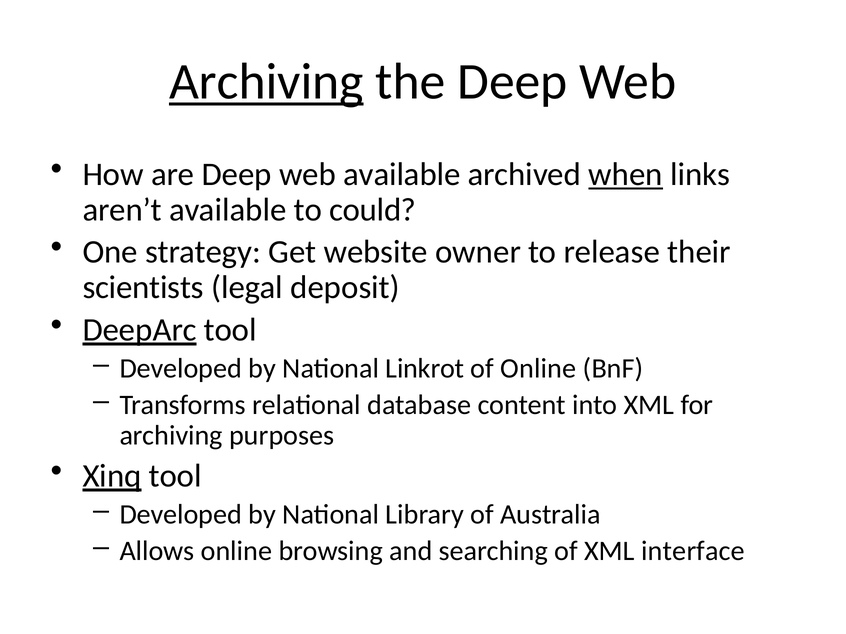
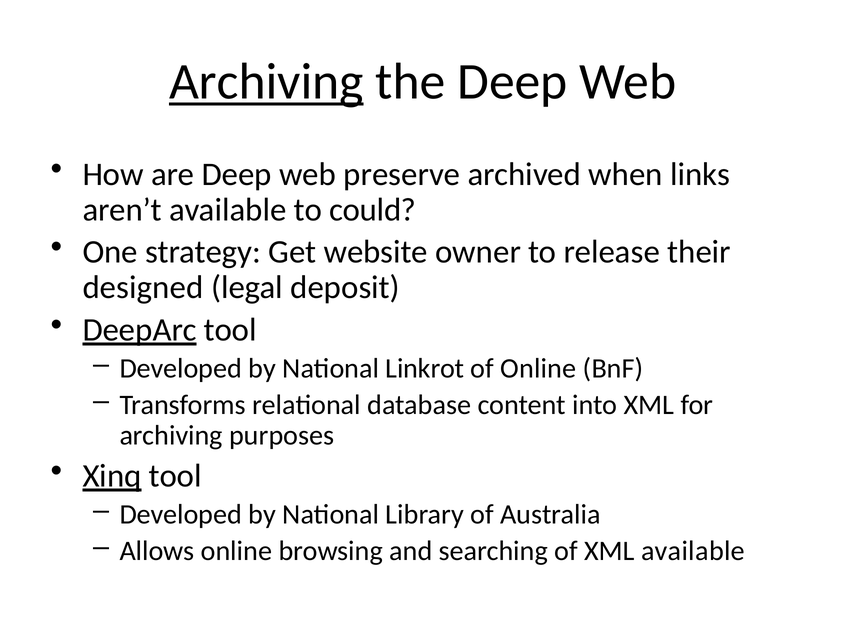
web available: available -> preserve
when underline: present -> none
scientists: scientists -> designed
XML interface: interface -> available
